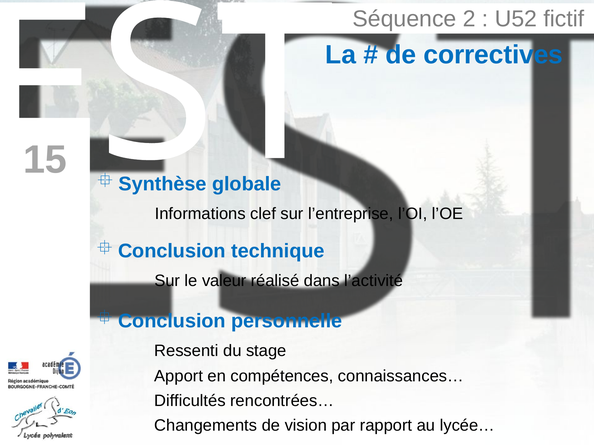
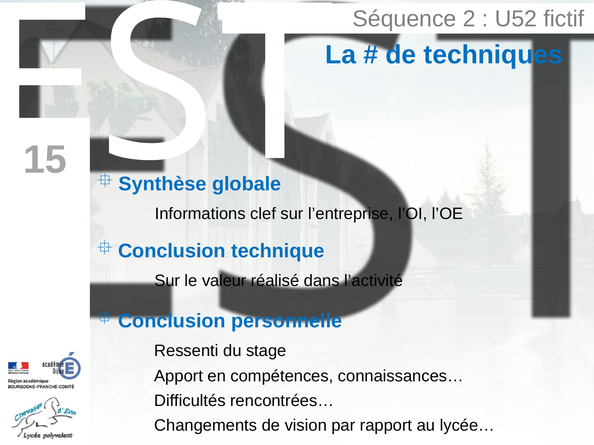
correctives: correctives -> techniques
